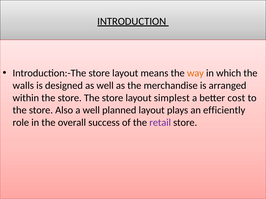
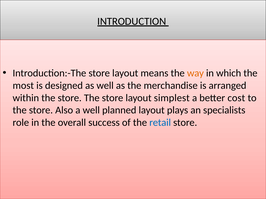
walls: walls -> most
efficiently: efficiently -> specialists
retail colour: purple -> blue
